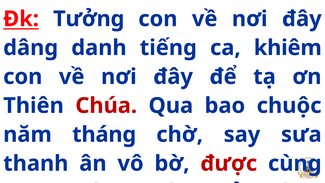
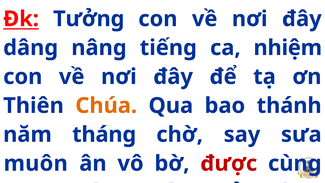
danh: danh -> nâng
khiêm: khiêm -> nhiệm
Chúa at (106, 106) colour: red -> orange
chuộc: chuộc -> thánh
thanh: thanh -> muôn
